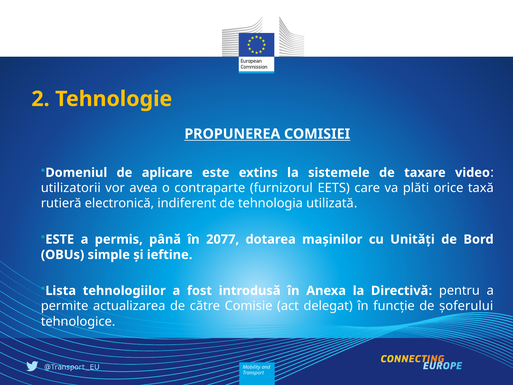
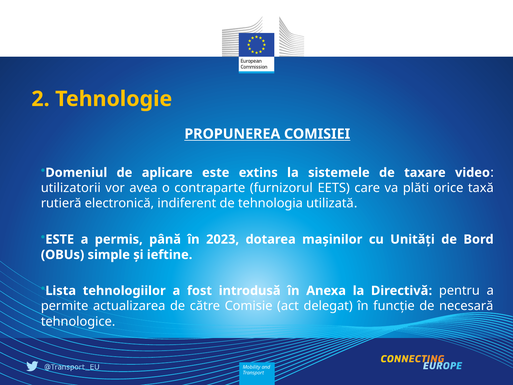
2077: 2077 -> 2023
șoferului: șoferului -> necesară
